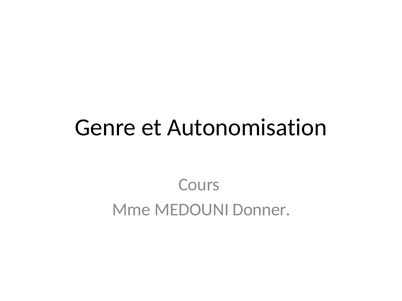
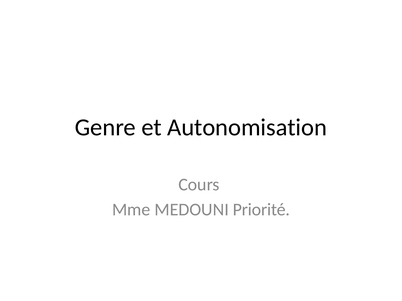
Donner: Donner -> Priorité
